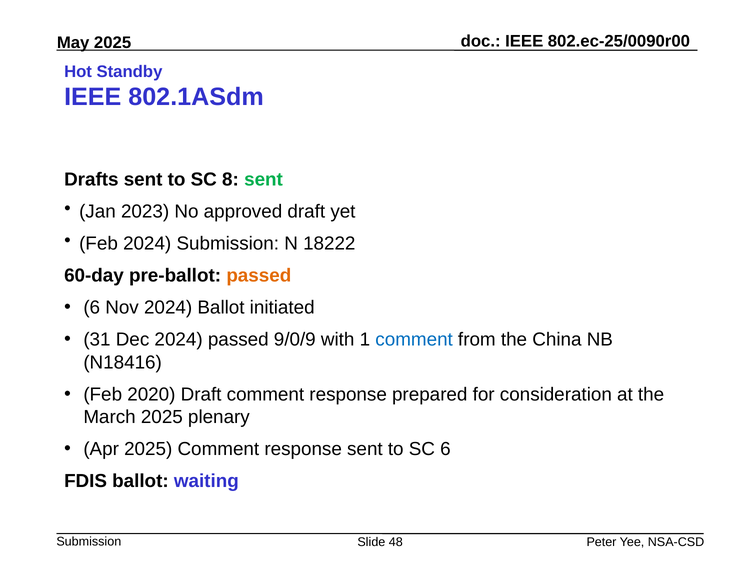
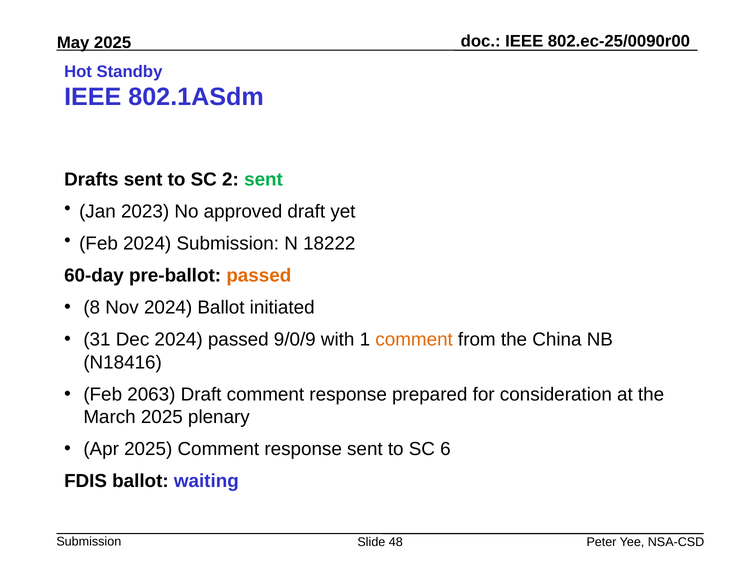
8: 8 -> 2
6 at (92, 308): 6 -> 8
comment at (414, 340) colour: blue -> orange
2020: 2020 -> 2063
